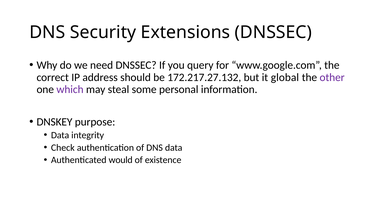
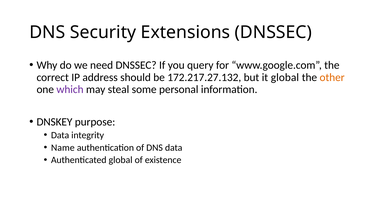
other colour: purple -> orange
Check: Check -> Name
Authenticated would: would -> global
